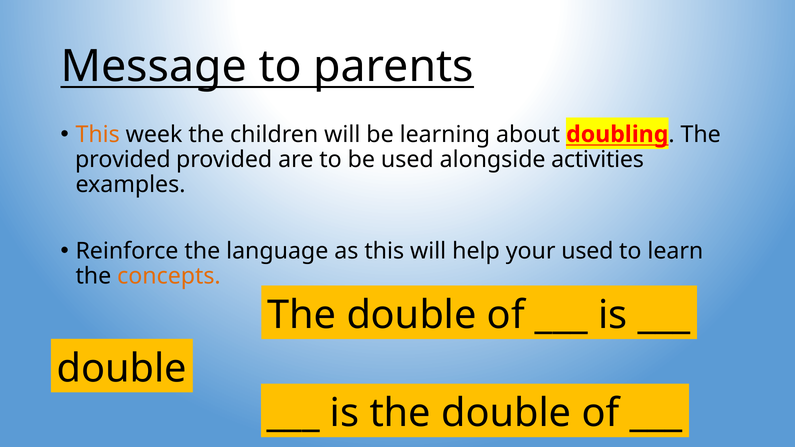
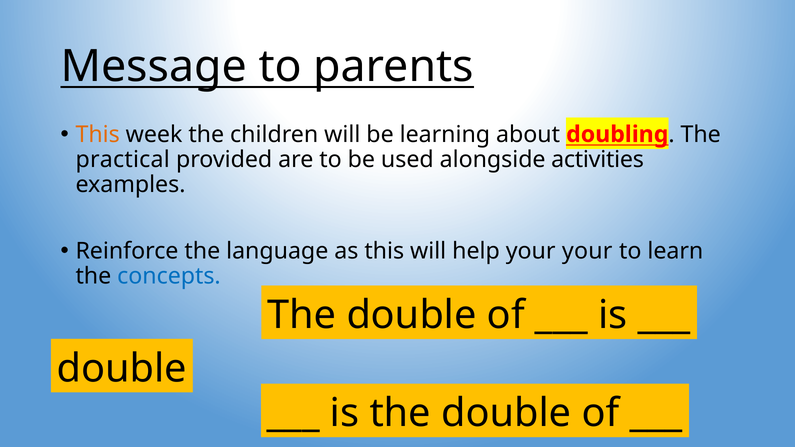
provided at (123, 159): provided -> practical
your used: used -> your
concepts colour: orange -> blue
